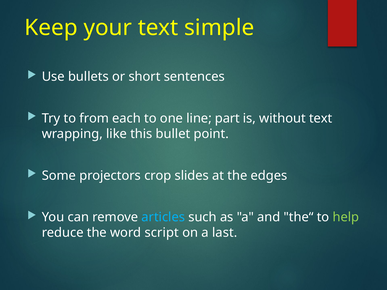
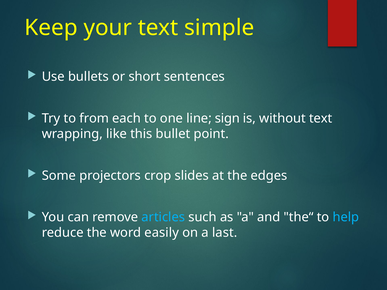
part: part -> sign
help colour: light green -> light blue
script: script -> easily
